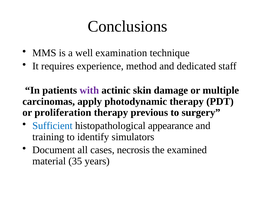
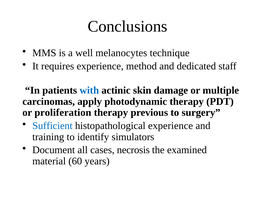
examination: examination -> melanocytes
with colour: purple -> blue
histopathological appearance: appearance -> experience
35: 35 -> 60
